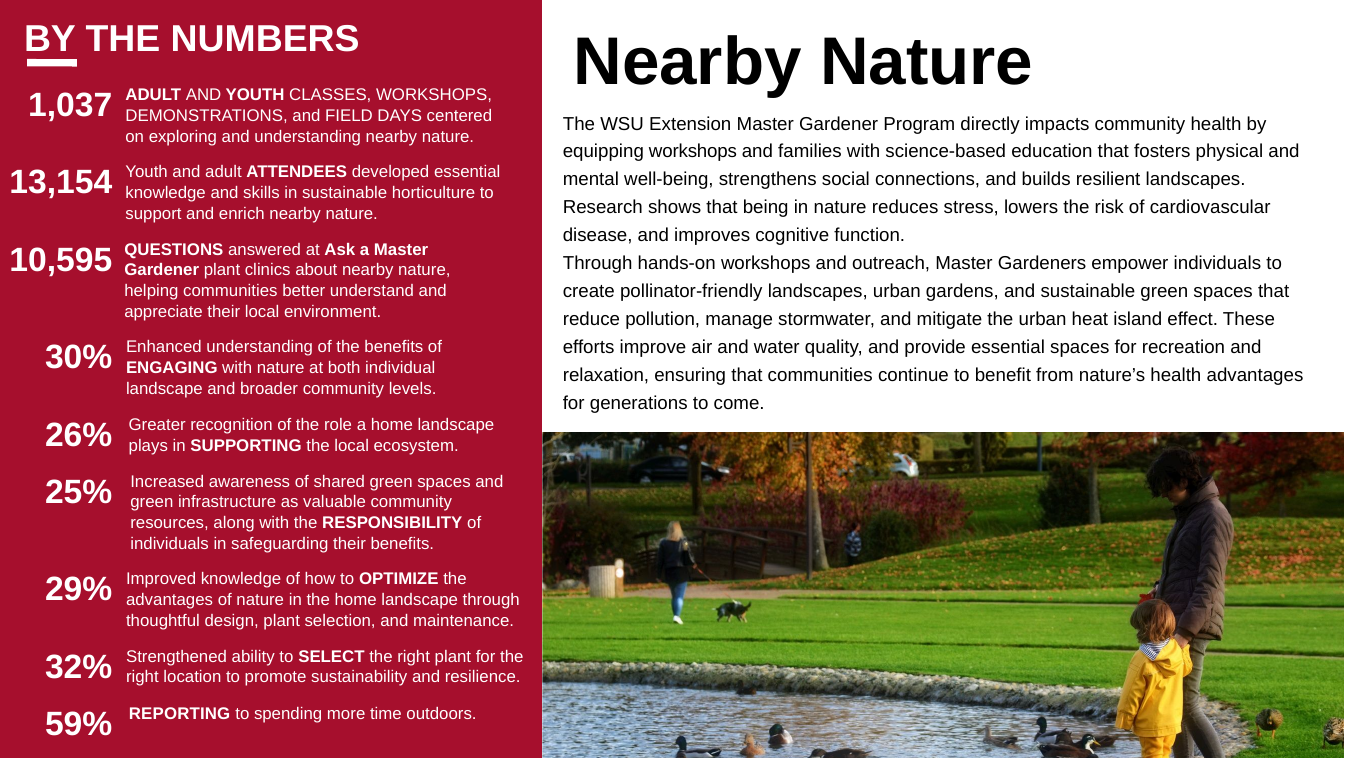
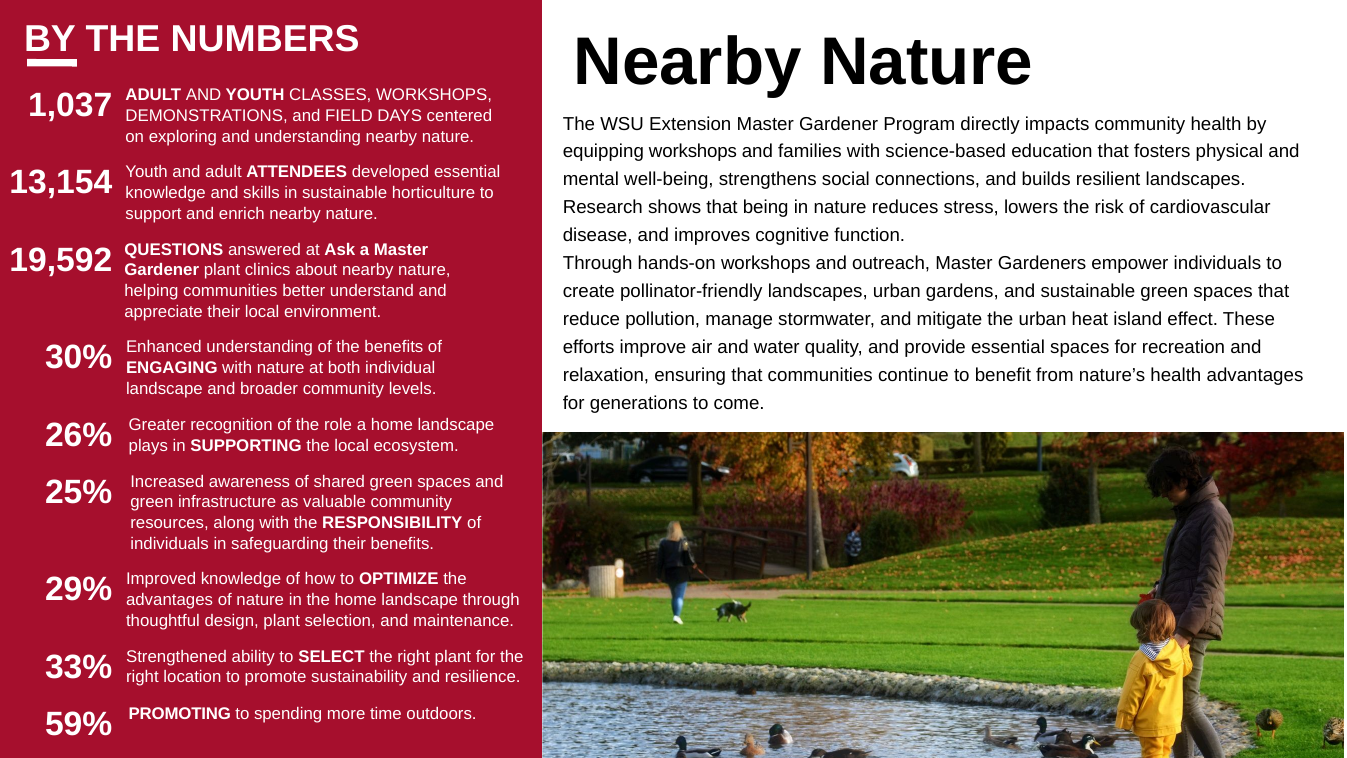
10,595: 10,595 -> 19,592
32%: 32% -> 33%
REPORTING: REPORTING -> PROMOTING
